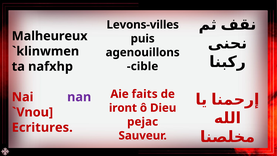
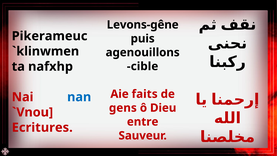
Levons-villes: Levons-villes -> Levons-gêne
Malheureux: Malheureux -> Pikerameuc
nan colour: purple -> blue
iront: iront -> gens
pejac: pejac -> entre
